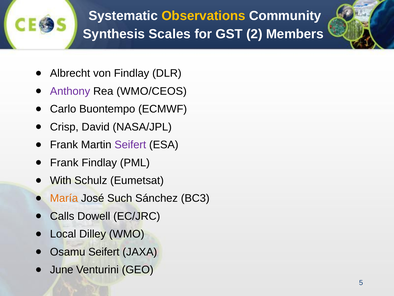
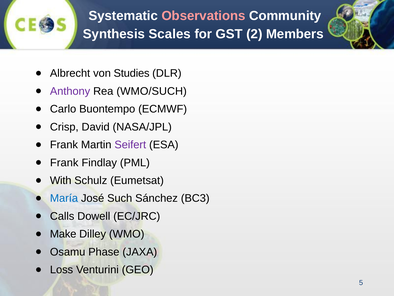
Observations colour: yellow -> pink
von Findlay: Findlay -> Studies
WMO/CEOS: WMO/CEOS -> WMO/SUCH
María colour: orange -> blue
Local: Local -> Make
Osamu Seifert: Seifert -> Phase
June: June -> Loss
